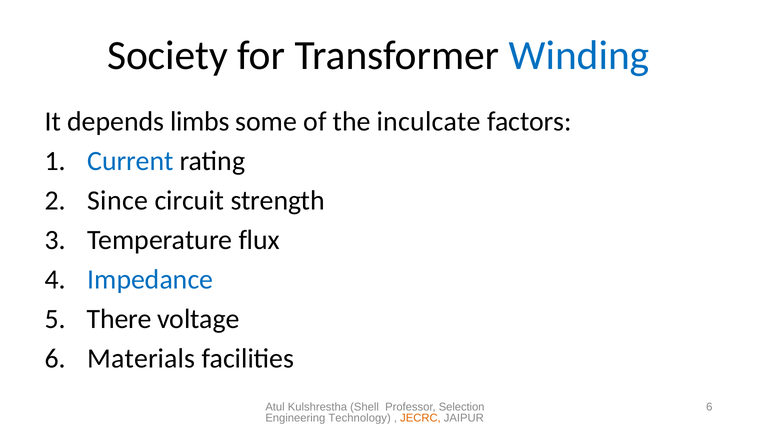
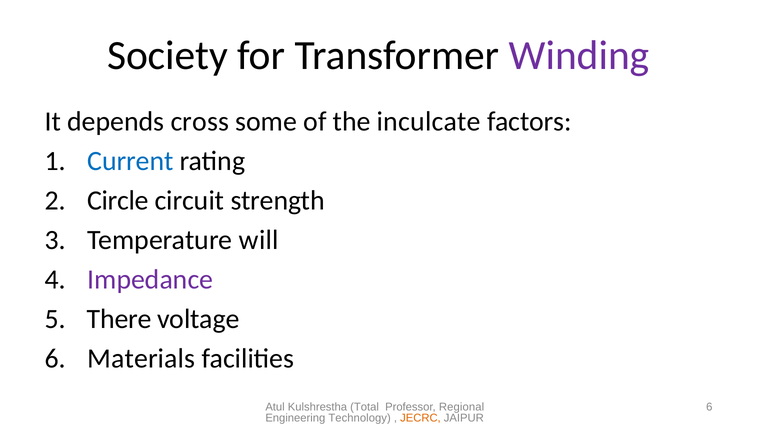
Winding colour: blue -> purple
limbs: limbs -> cross
Since: Since -> Circle
flux: flux -> will
Impedance colour: blue -> purple
Shell: Shell -> Total
Selection: Selection -> Regional
